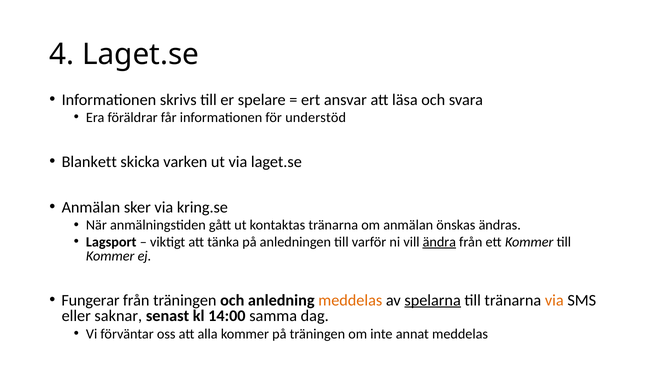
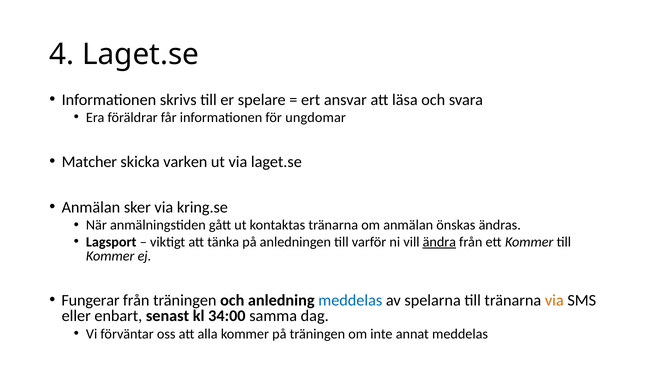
understöd: understöd -> ungdomar
Blankett: Blankett -> Matcher
meddelas at (350, 300) colour: orange -> blue
spelarna underline: present -> none
saknar: saknar -> enbart
14:00: 14:00 -> 34:00
